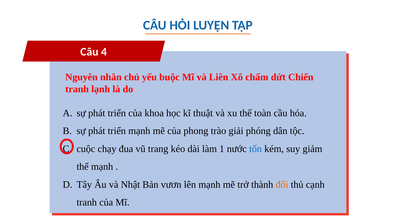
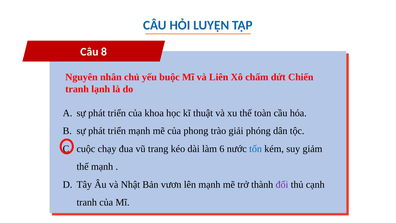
4: 4 -> 8
1: 1 -> 6
đối colour: orange -> purple
